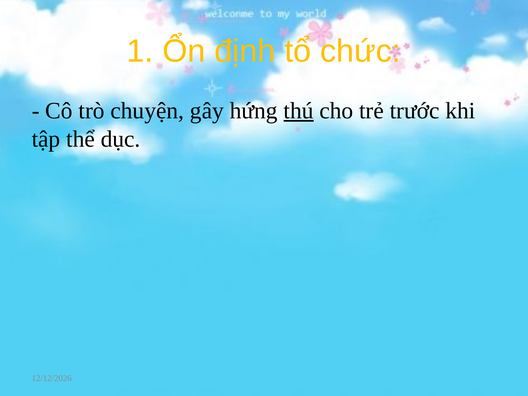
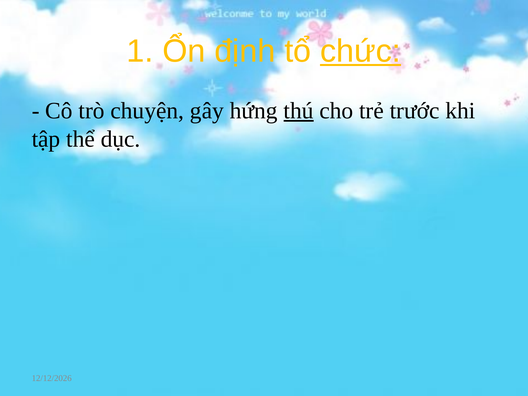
chức underline: none -> present
